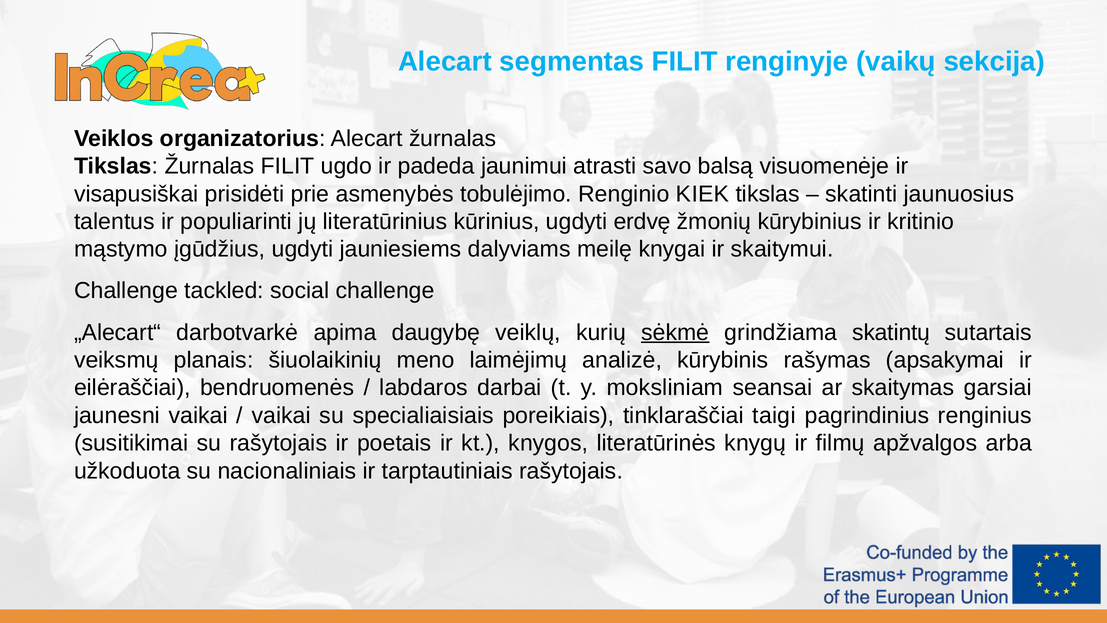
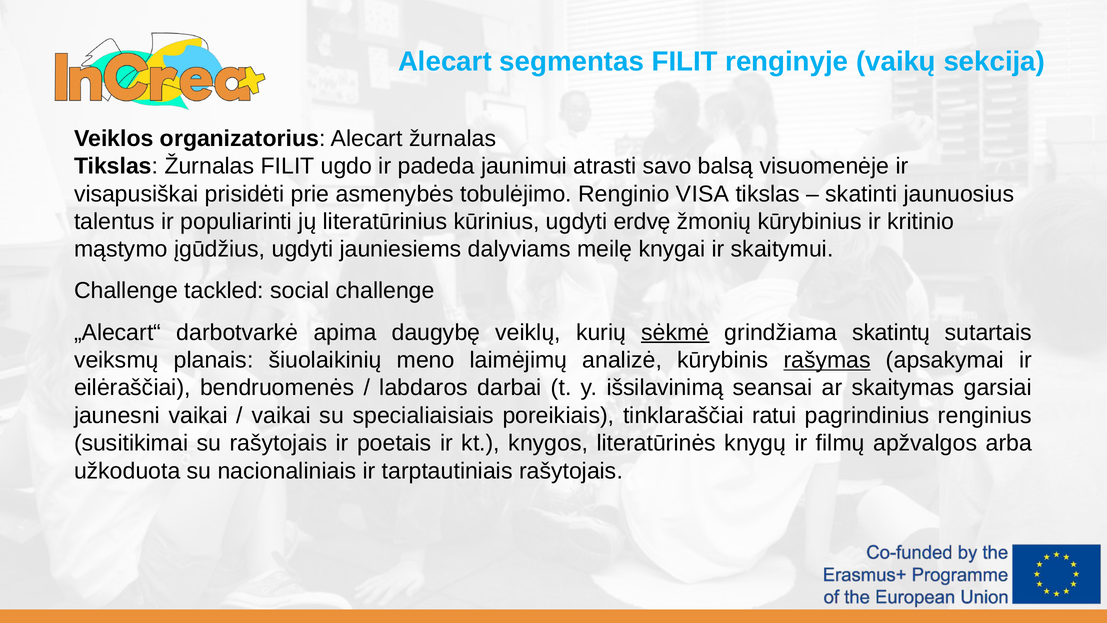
KIEK: KIEK -> VISA
rašymas underline: none -> present
moksliniam: moksliniam -> išsilavinimą
taigi: taigi -> ratui
